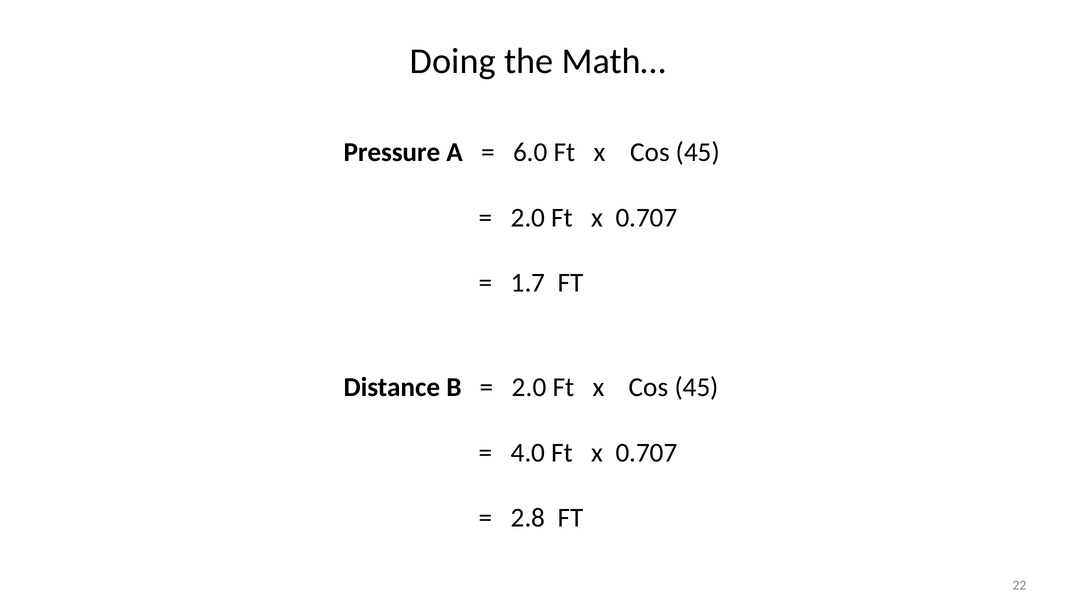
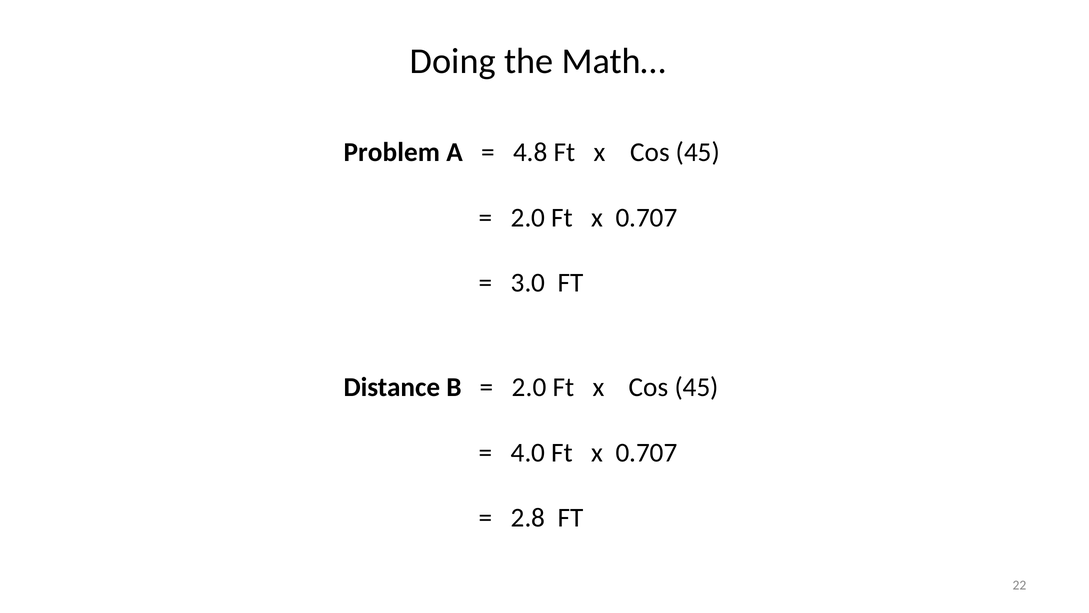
Pressure: Pressure -> Problem
6.0: 6.0 -> 4.8
1.7: 1.7 -> 3.0
